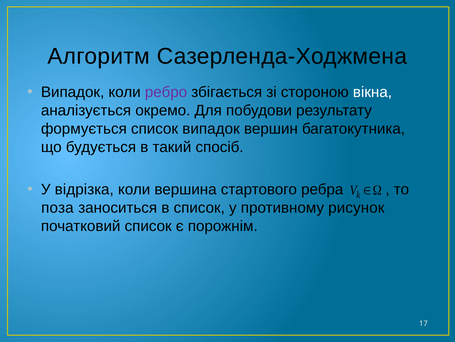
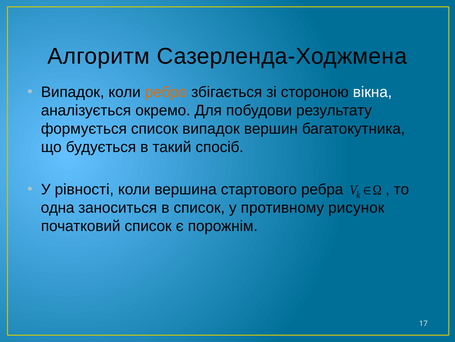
ребро colour: purple -> orange
відрізка: відрізка -> рівності
поза: поза -> одна
